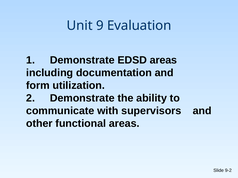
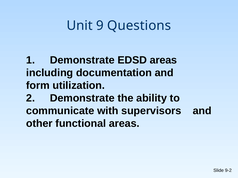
Evaluation: Evaluation -> Questions
